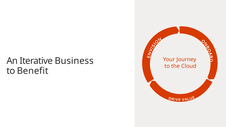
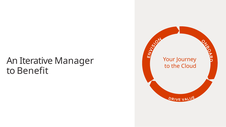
Business: Business -> Manager
